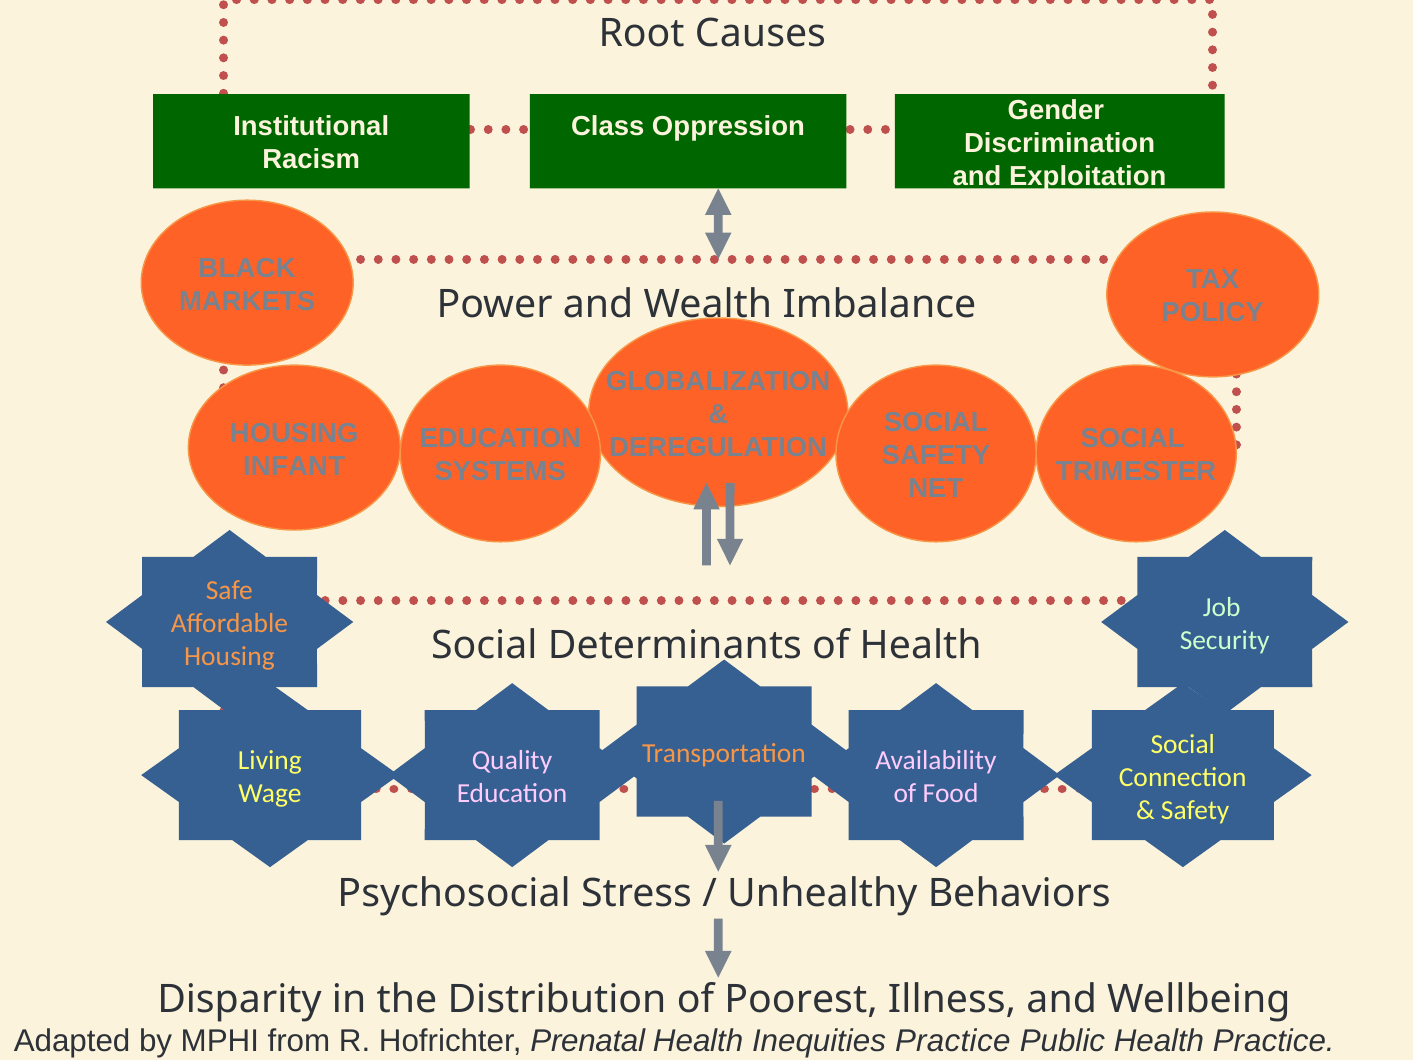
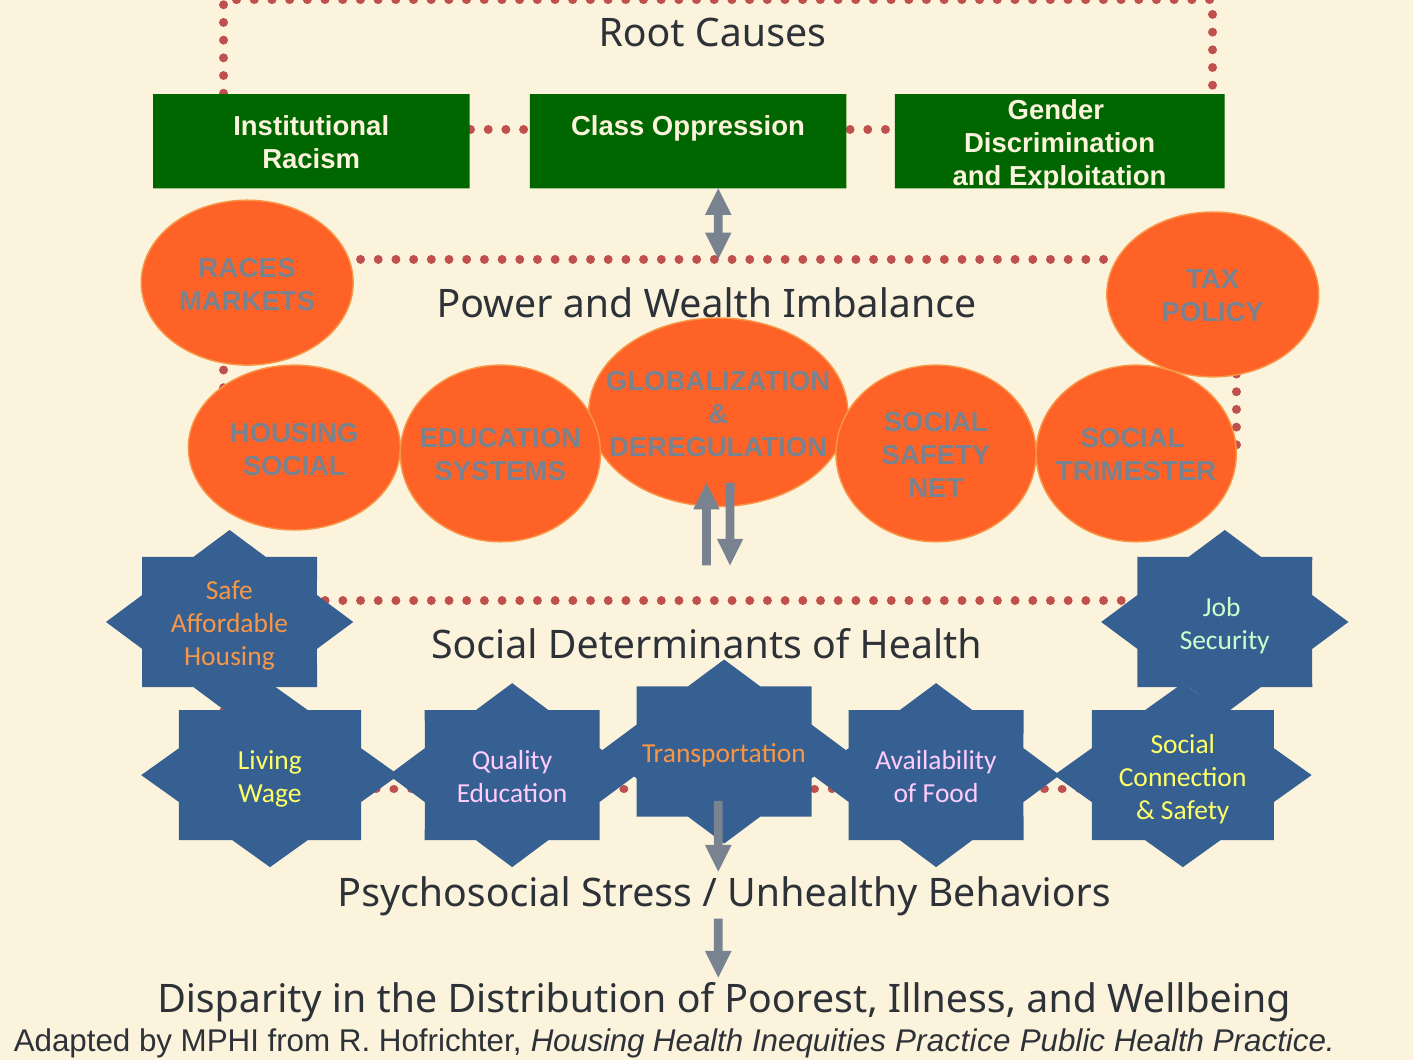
BLACK: BLACK -> RACES
INFANT at (294, 466): INFANT -> SOCIAL
Hofrichter Prenatal: Prenatal -> Housing
